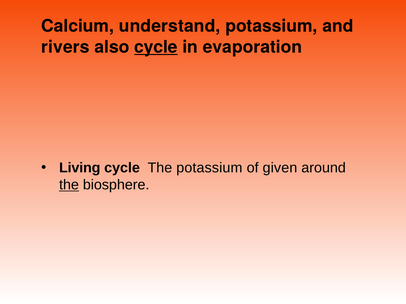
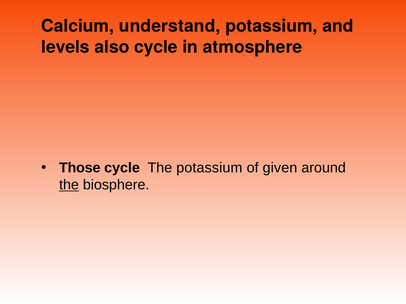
rivers: rivers -> levels
cycle at (156, 47) underline: present -> none
evaporation: evaporation -> atmosphere
Living: Living -> Those
